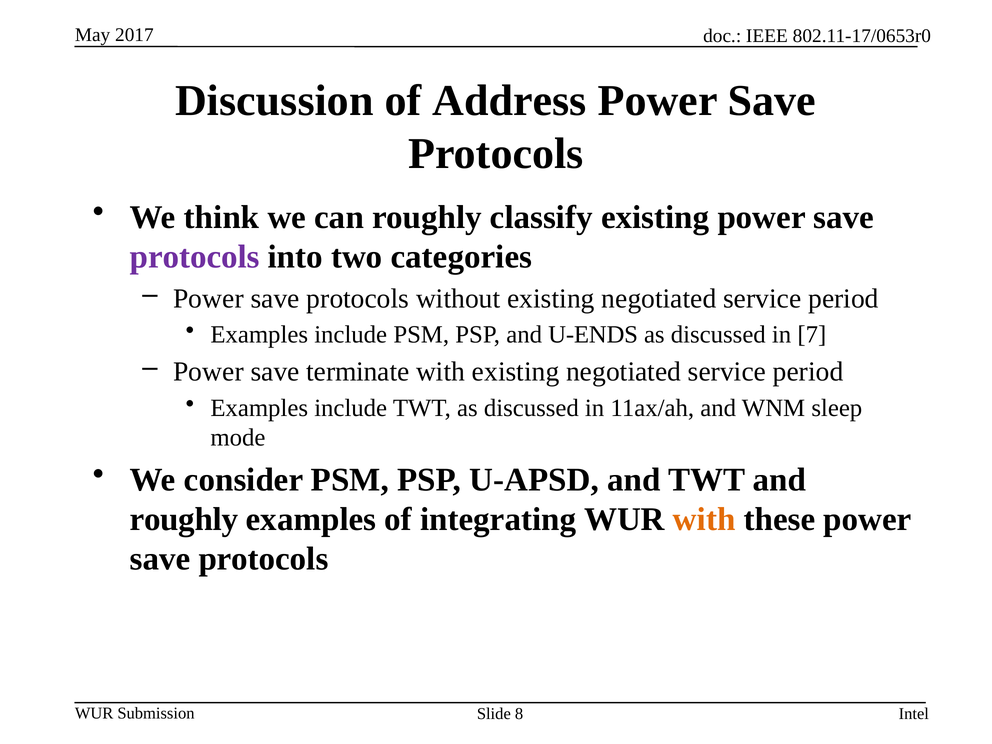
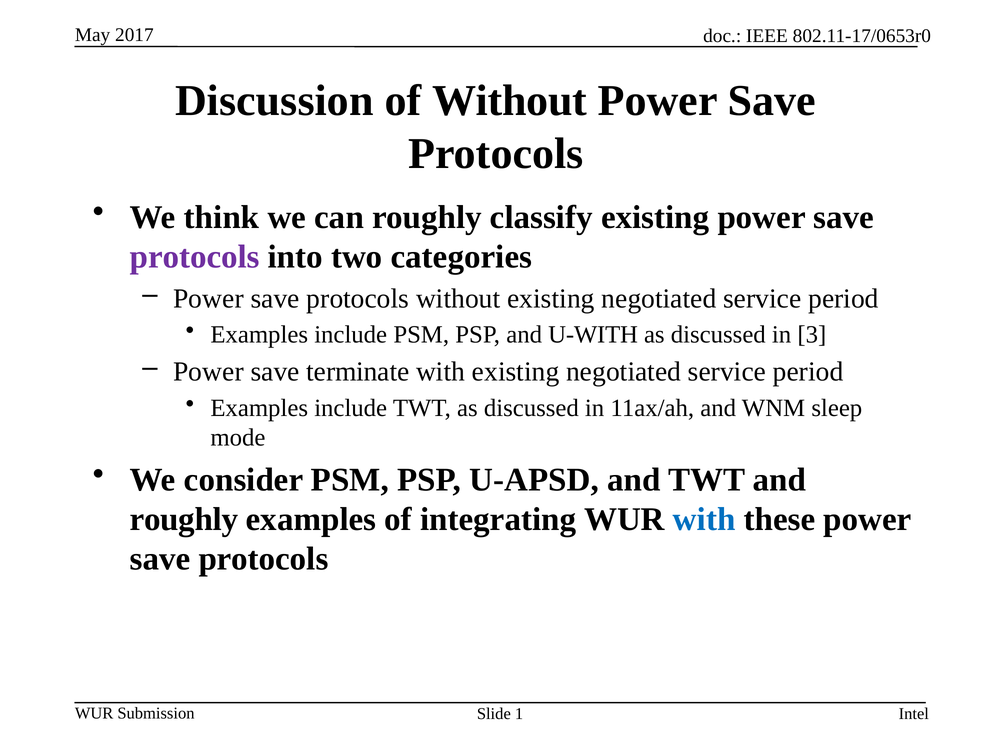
of Address: Address -> Without
U-ENDS: U-ENDS -> U-WITH
in 7: 7 -> 3
with at (704, 519) colour: orange -> blue
8: 8 -> 1
